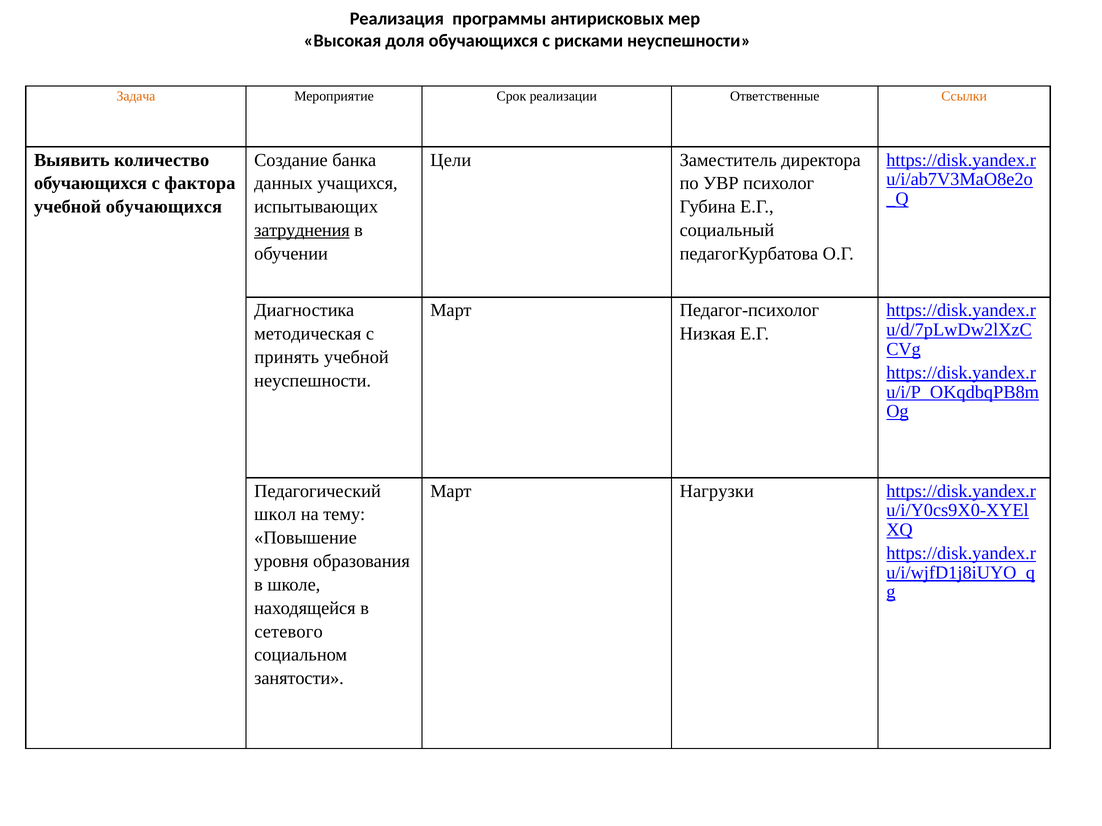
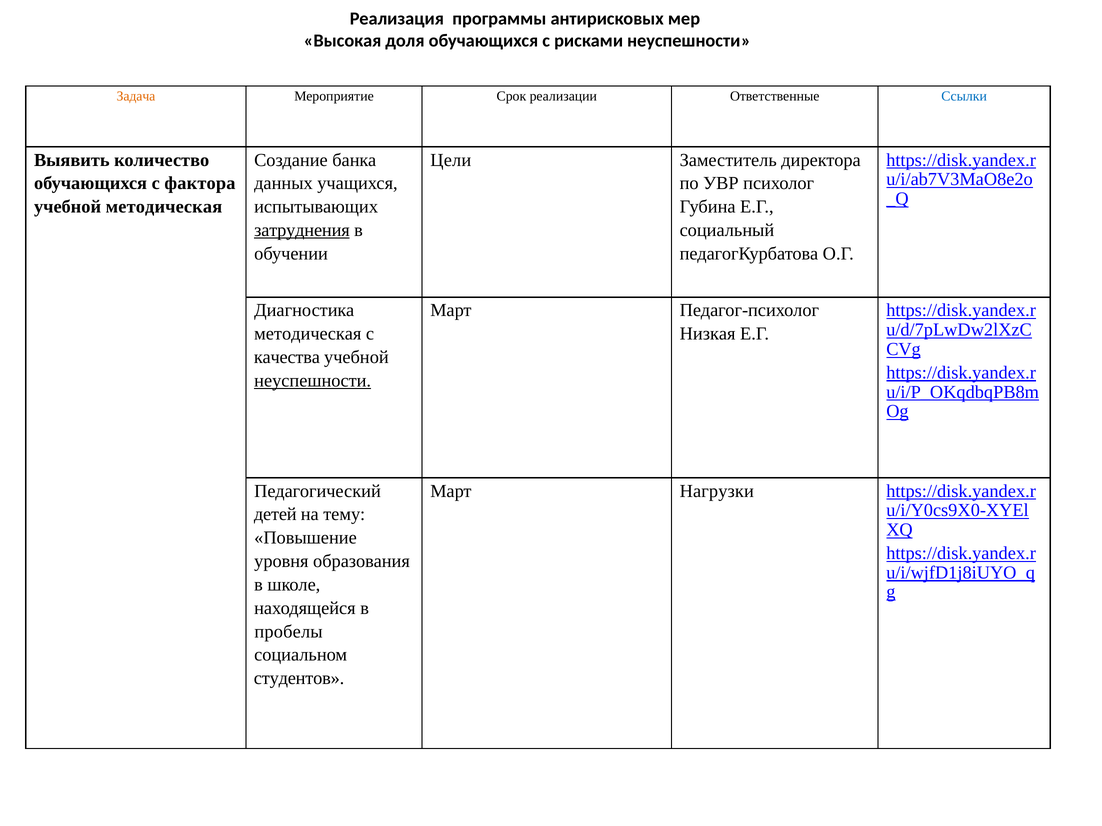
Ссылки colour: orange -> blue
учебной обучающихся: обучающихся -> методическая
принять: принять -> качества
неуспешности at (313, 381) underline: none -> present
школ: школ -> детей
сетевого: сетевого -> пробелы
занятости: занятости -> студентов
